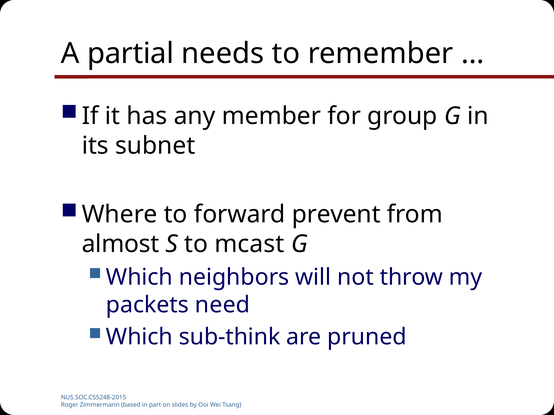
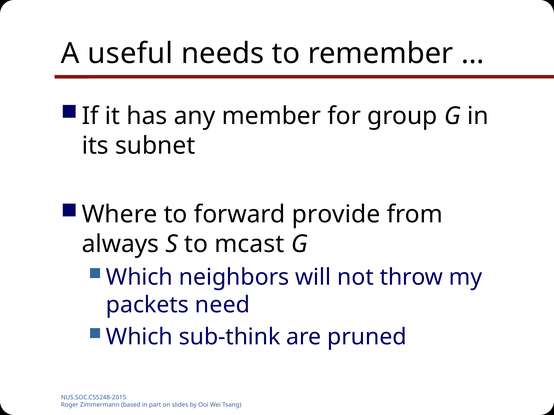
partial: partial -> useful
prevent: prevent -> provide
almost: almost -> always
